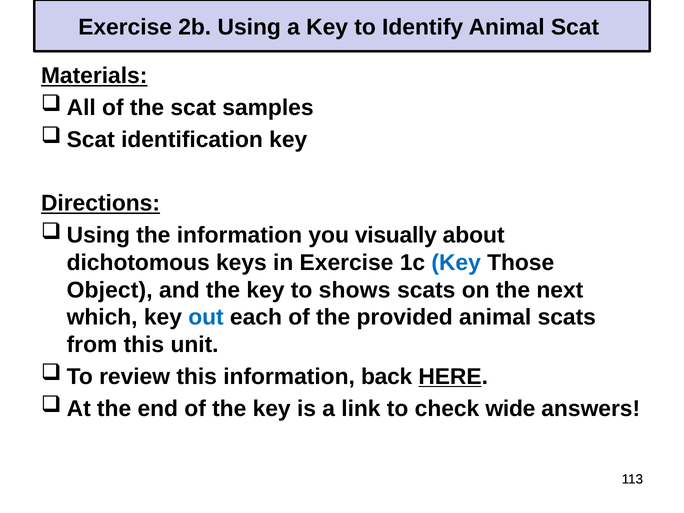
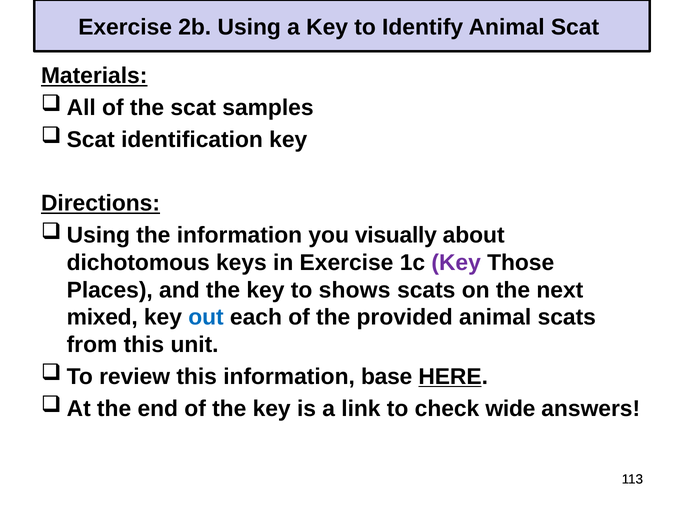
Key at (456, 263) colour: blue -> purple
Object: Object -> Places
which: which -> mixed
back: back -> base
